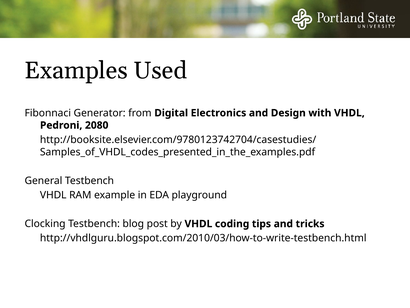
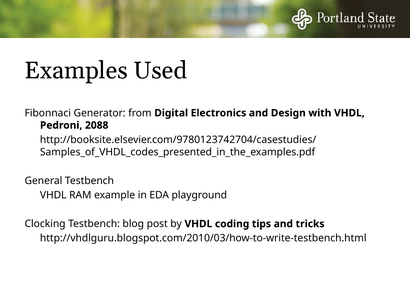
2080: 2080 -> 2088
